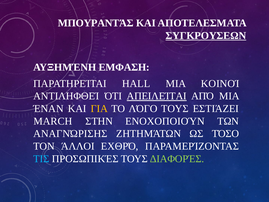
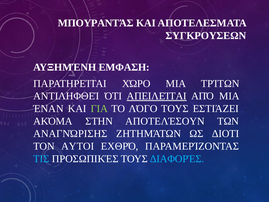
ΣΥΓΚΡΟΥΣΕΩΝ underline: present -> none
HALL: HALL -> ΧΏΡΟ
ΚΟΙΝΟΊ: ΚΟΙΝΟΊ -> ΤΡΊΤΩΝ
ΓΙΑ colour: yellow -> light green
MARCH: MARCH -> ΑΚΌΜΑ
ΕΝΟΧΟΠΟΙΟΎΝ: ΕΝΟΧΟΠΟΙΟΎΝ -> ΑΠΟΤΕΛΈΣΟΥΝ
ΤΌΣΟ: ΤΌΣΟ -> ΔΙΟΤΙ
ΆΛΛΟΙ: ΆΛΛΟΙ -> ΑΥΤΟΙ
ΔΙΑΦΟΡΈΣ colour: light green -> light blue
